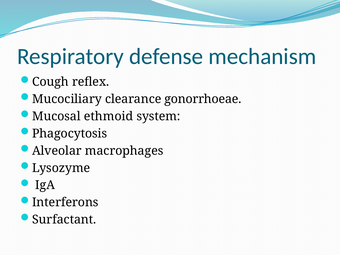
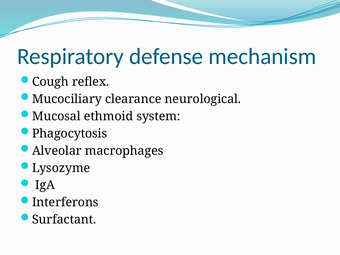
gonorrhoeae: gonorrhoeae -> neurological
